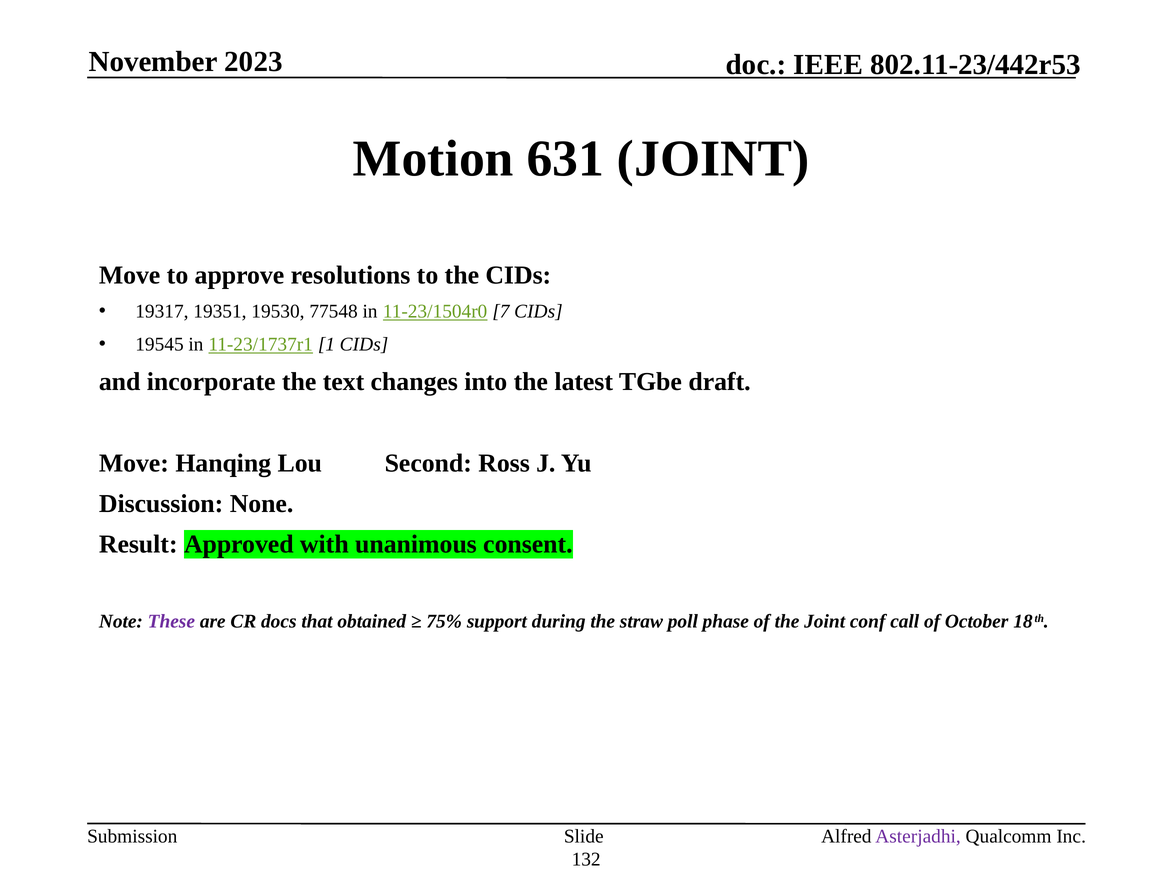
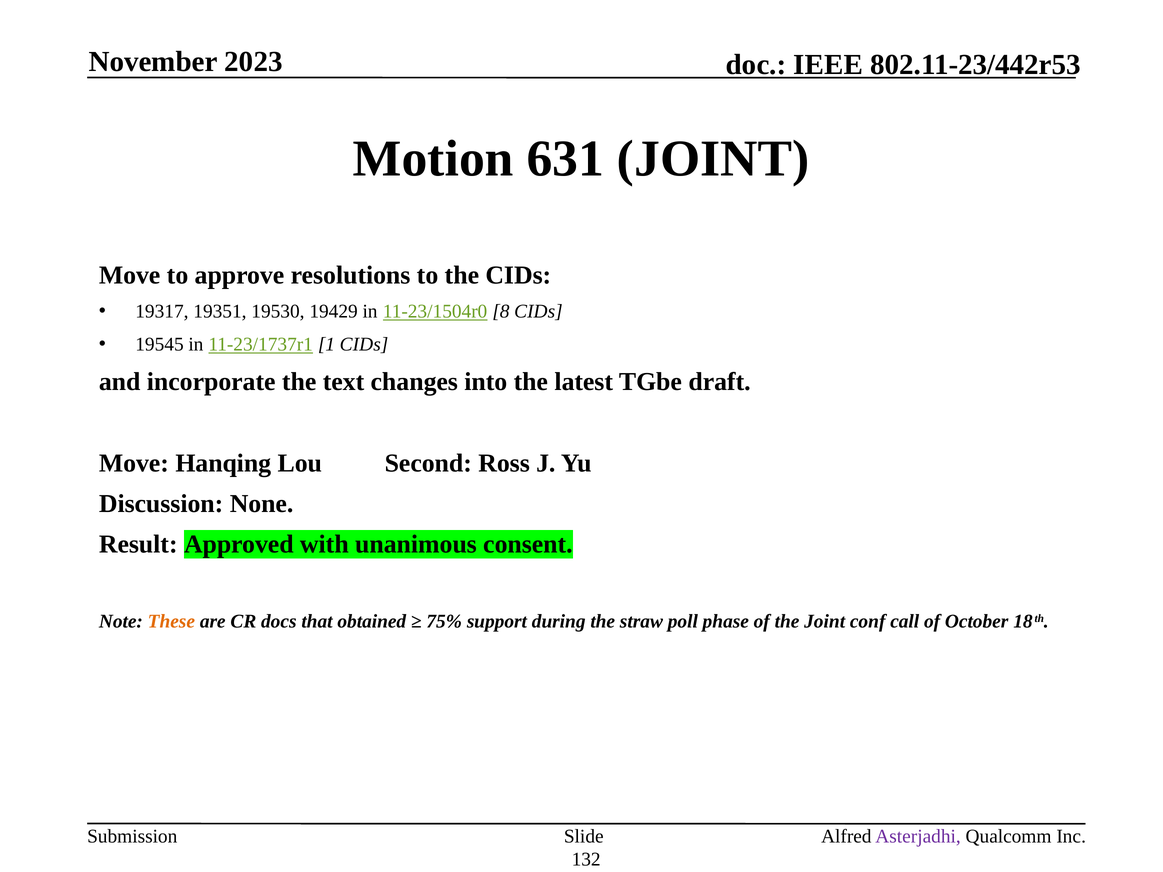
77548: 77548 -> 19429
7: 7 -> 8
These colour: purple -> orange
